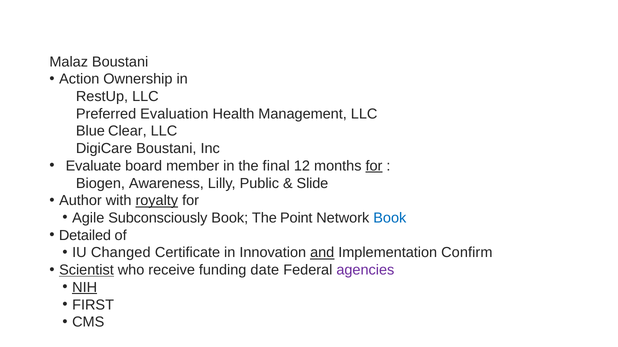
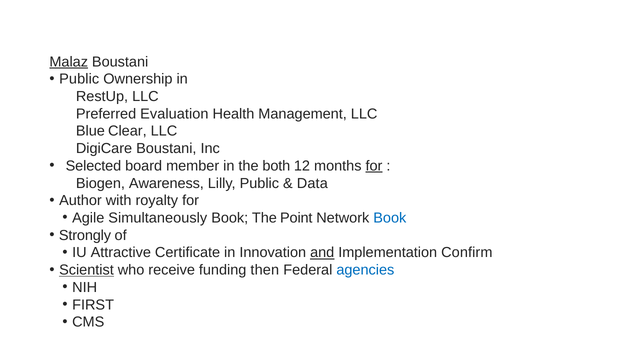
Malaz underline: none -> present
Action at (79, 79): Action -> Public
Evaluate: Evaluate -> Selected
final: final -> both
Slide: Slide -> Data
royalty underline: present -> none
Subconsciously: Subconsciously -> Simultaneously
Detailed: Detailed -> Strongly
Changed: Changed -> Attractive
date: date -> then
agencies colour: purple -> blue
NIH underline: present -> none
